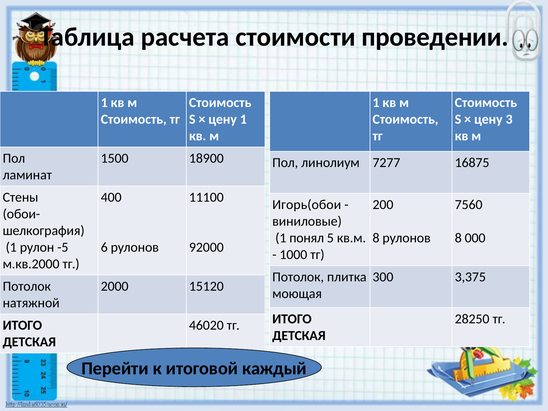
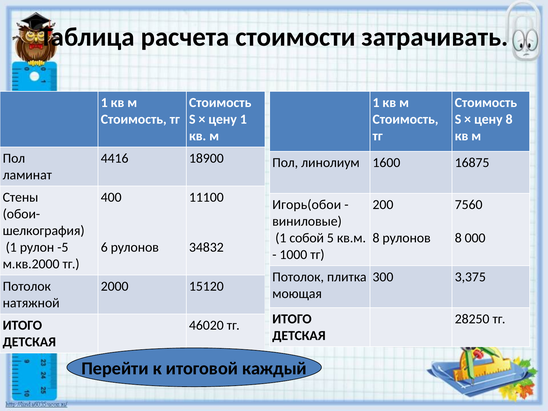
проведении: проведении -> затрачивать
цену 3: 3 -> 8
1500: 1500 -> 4416
7277: 7277 -> 1600
понял: понял -> собой
92000: 92000 -> 34832
